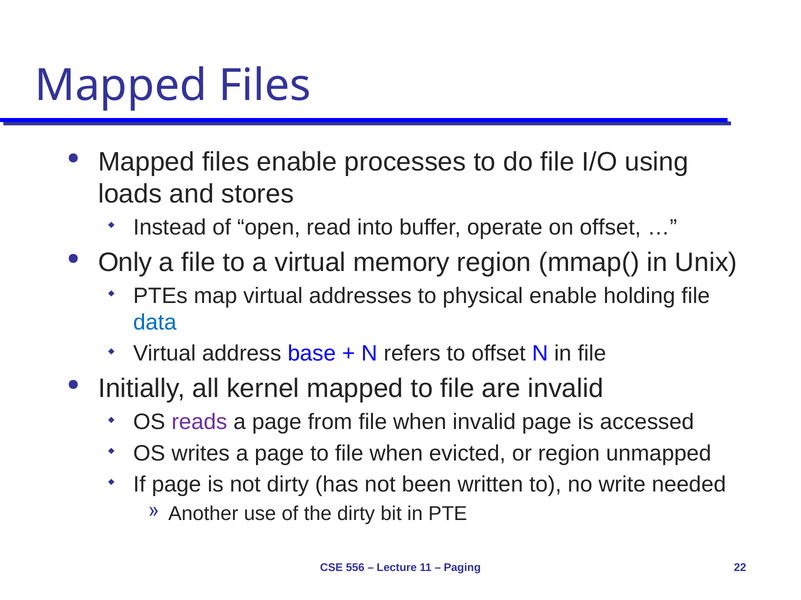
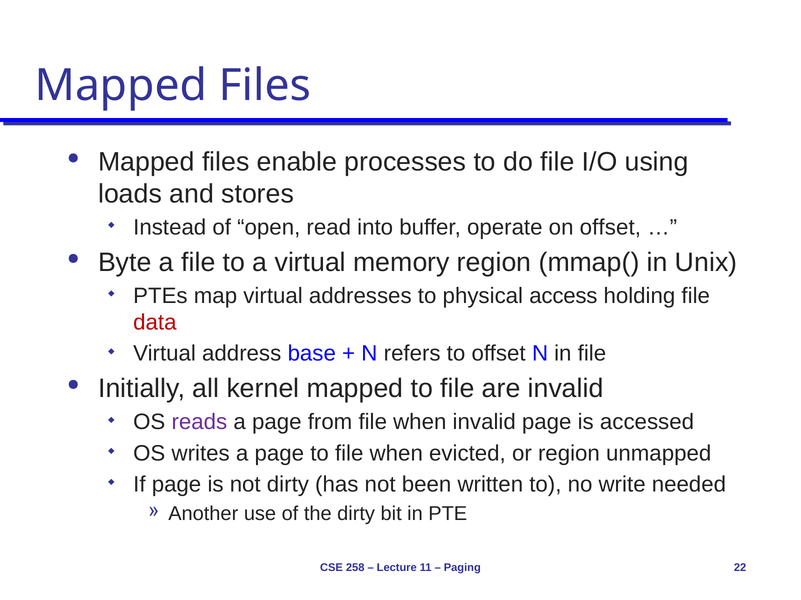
Only: Only -> Byte
physical enable: enable -> access
data colour: blue -> red
556: 556 -> 258
